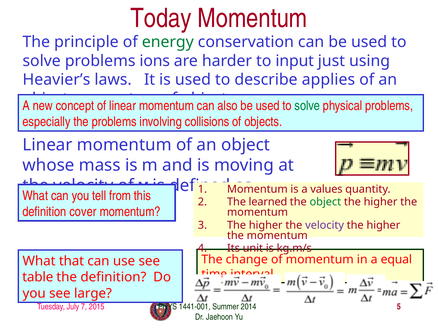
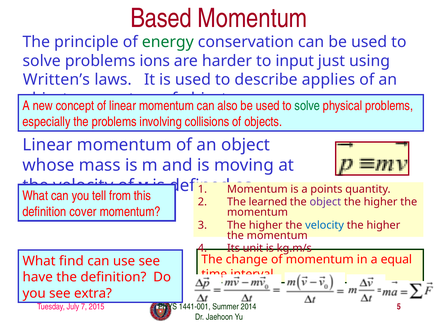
Today: Today -> Based
Heavier’s: Heavier’s -> Written’s
values: values -> points
object at (325, 202) colour: green -> purple
velocity at (325, 225) colour: purple -> blue
that: that -> find
table: table -> have
large: large -> extra
